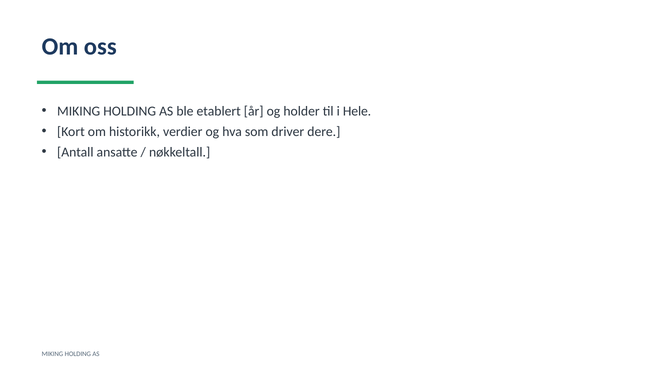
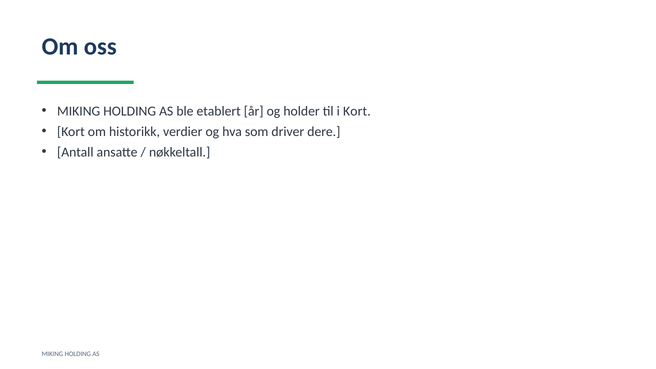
i Hele: Hele -> Kort
